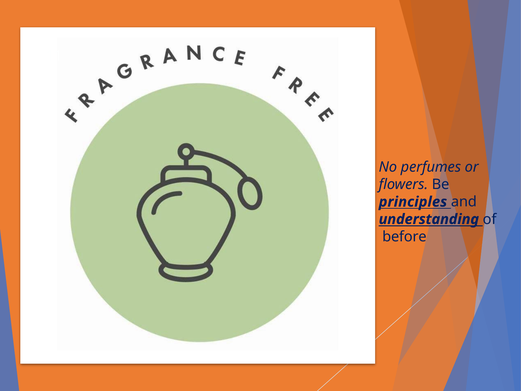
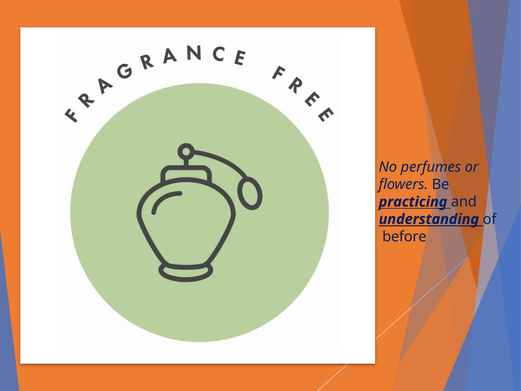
principles: principles -> practicing
